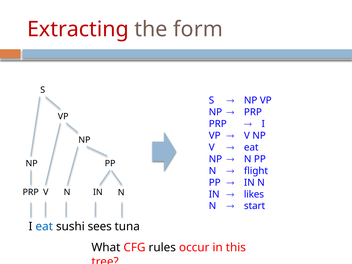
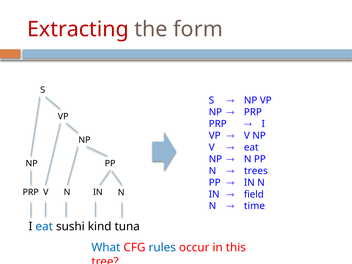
flight: flight -> trees
likes: likes -> field
start: start -> time
sees: sees -> kind
What colour: black -> blue
rules colour: black -> blue
